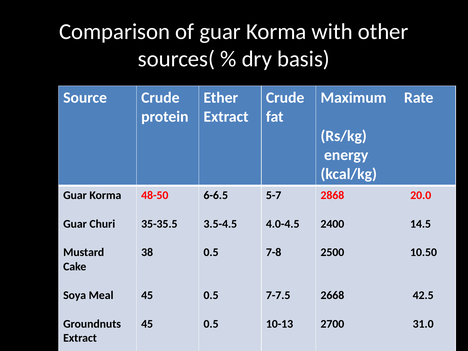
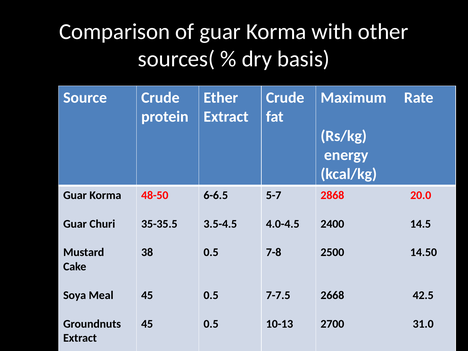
10.50: 10.50 -> 14.50
